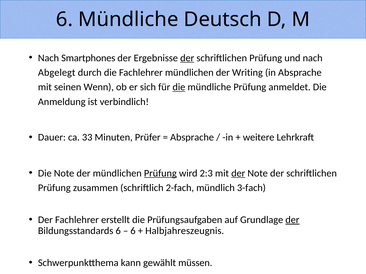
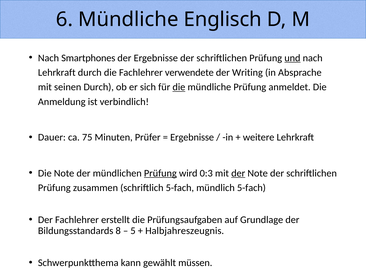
Deutsch: Deutsch -> Englisch
der at (187, 58) underline: present -> none
und underline: none -> present
Abgelegt at (57, 73): Abgelegt -> Lehrkraft
Fachlehrer mündlichen: mündlichen -> verwendete
seinen Wenn: Wenn -> Durch
33: 33 -> 75
Absprache at (192, 138): Absprache -> Ergebnisse
2:3: 2:3 -> 0:3
schriftlich 2-fach: 2-fach -> 5-fach
mündlich 3-fach: 3-fach -> 5-fach
der at (292, 220) underline: present -> none
Bildungsstandards 6: 6 -> 8
6 at (133, 231): 6 -> 5
